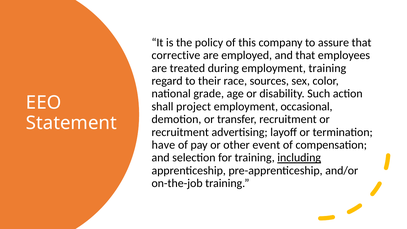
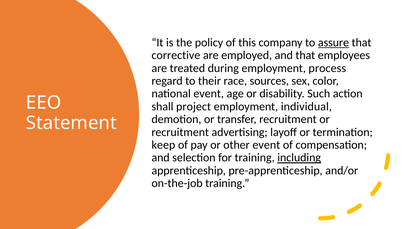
assure underline: none -> present
employment training: training -> process
national grade: grade -> event
occasional: occasional -> individual
have: have -> keep
